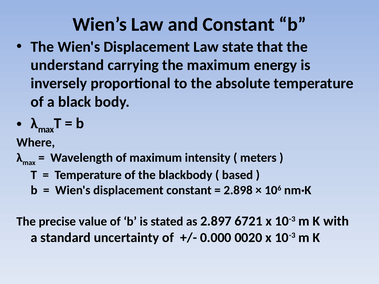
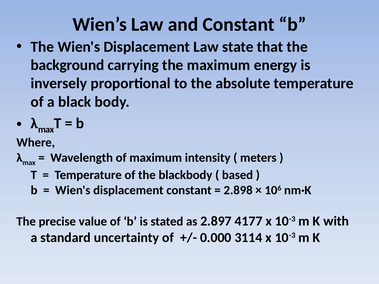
understand: understand -> background
6721: 6721 -> 4177
0020: 0020 -> 3114
